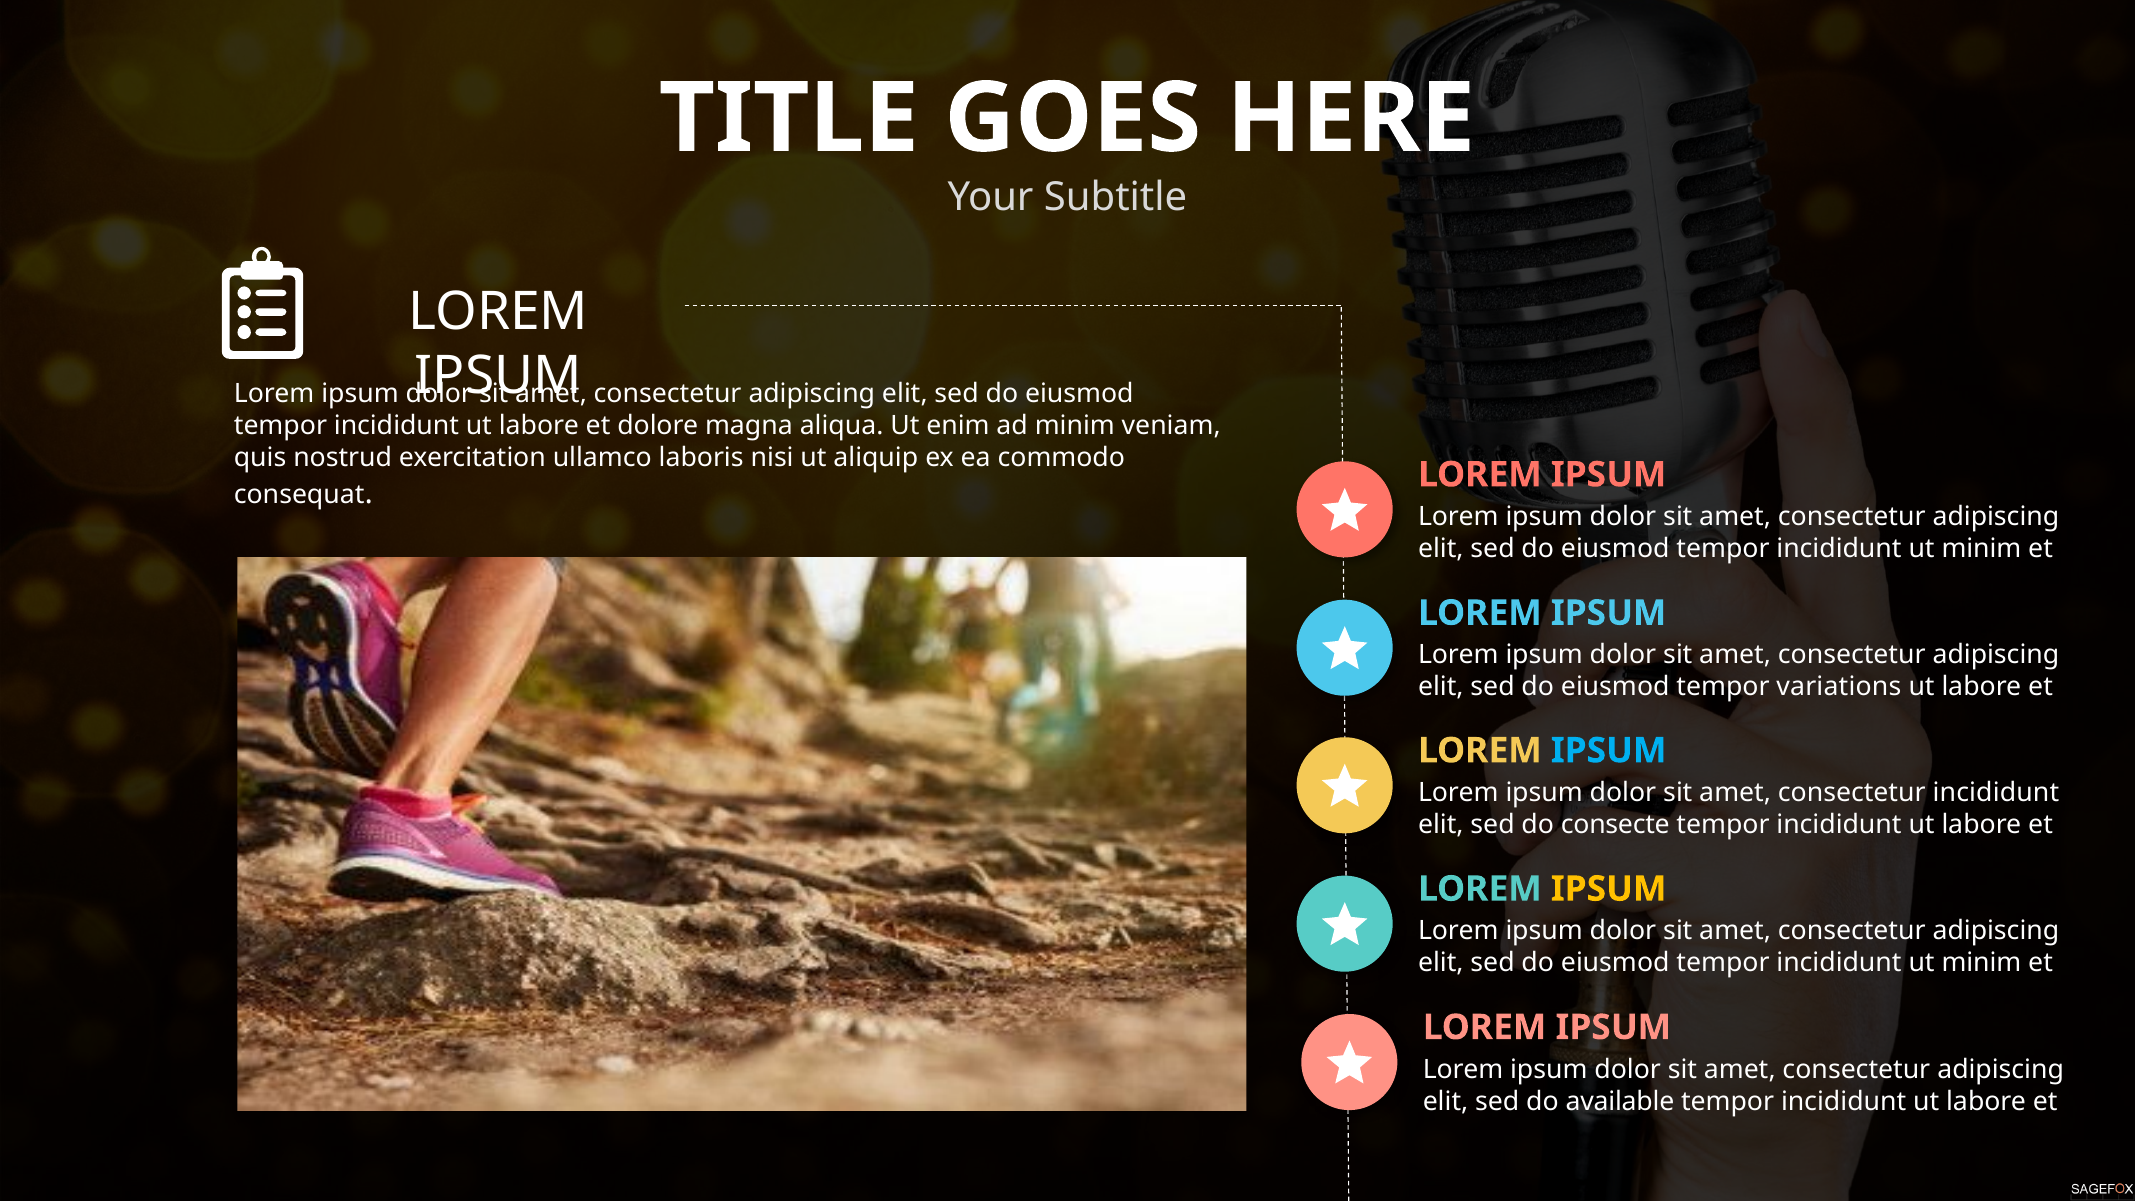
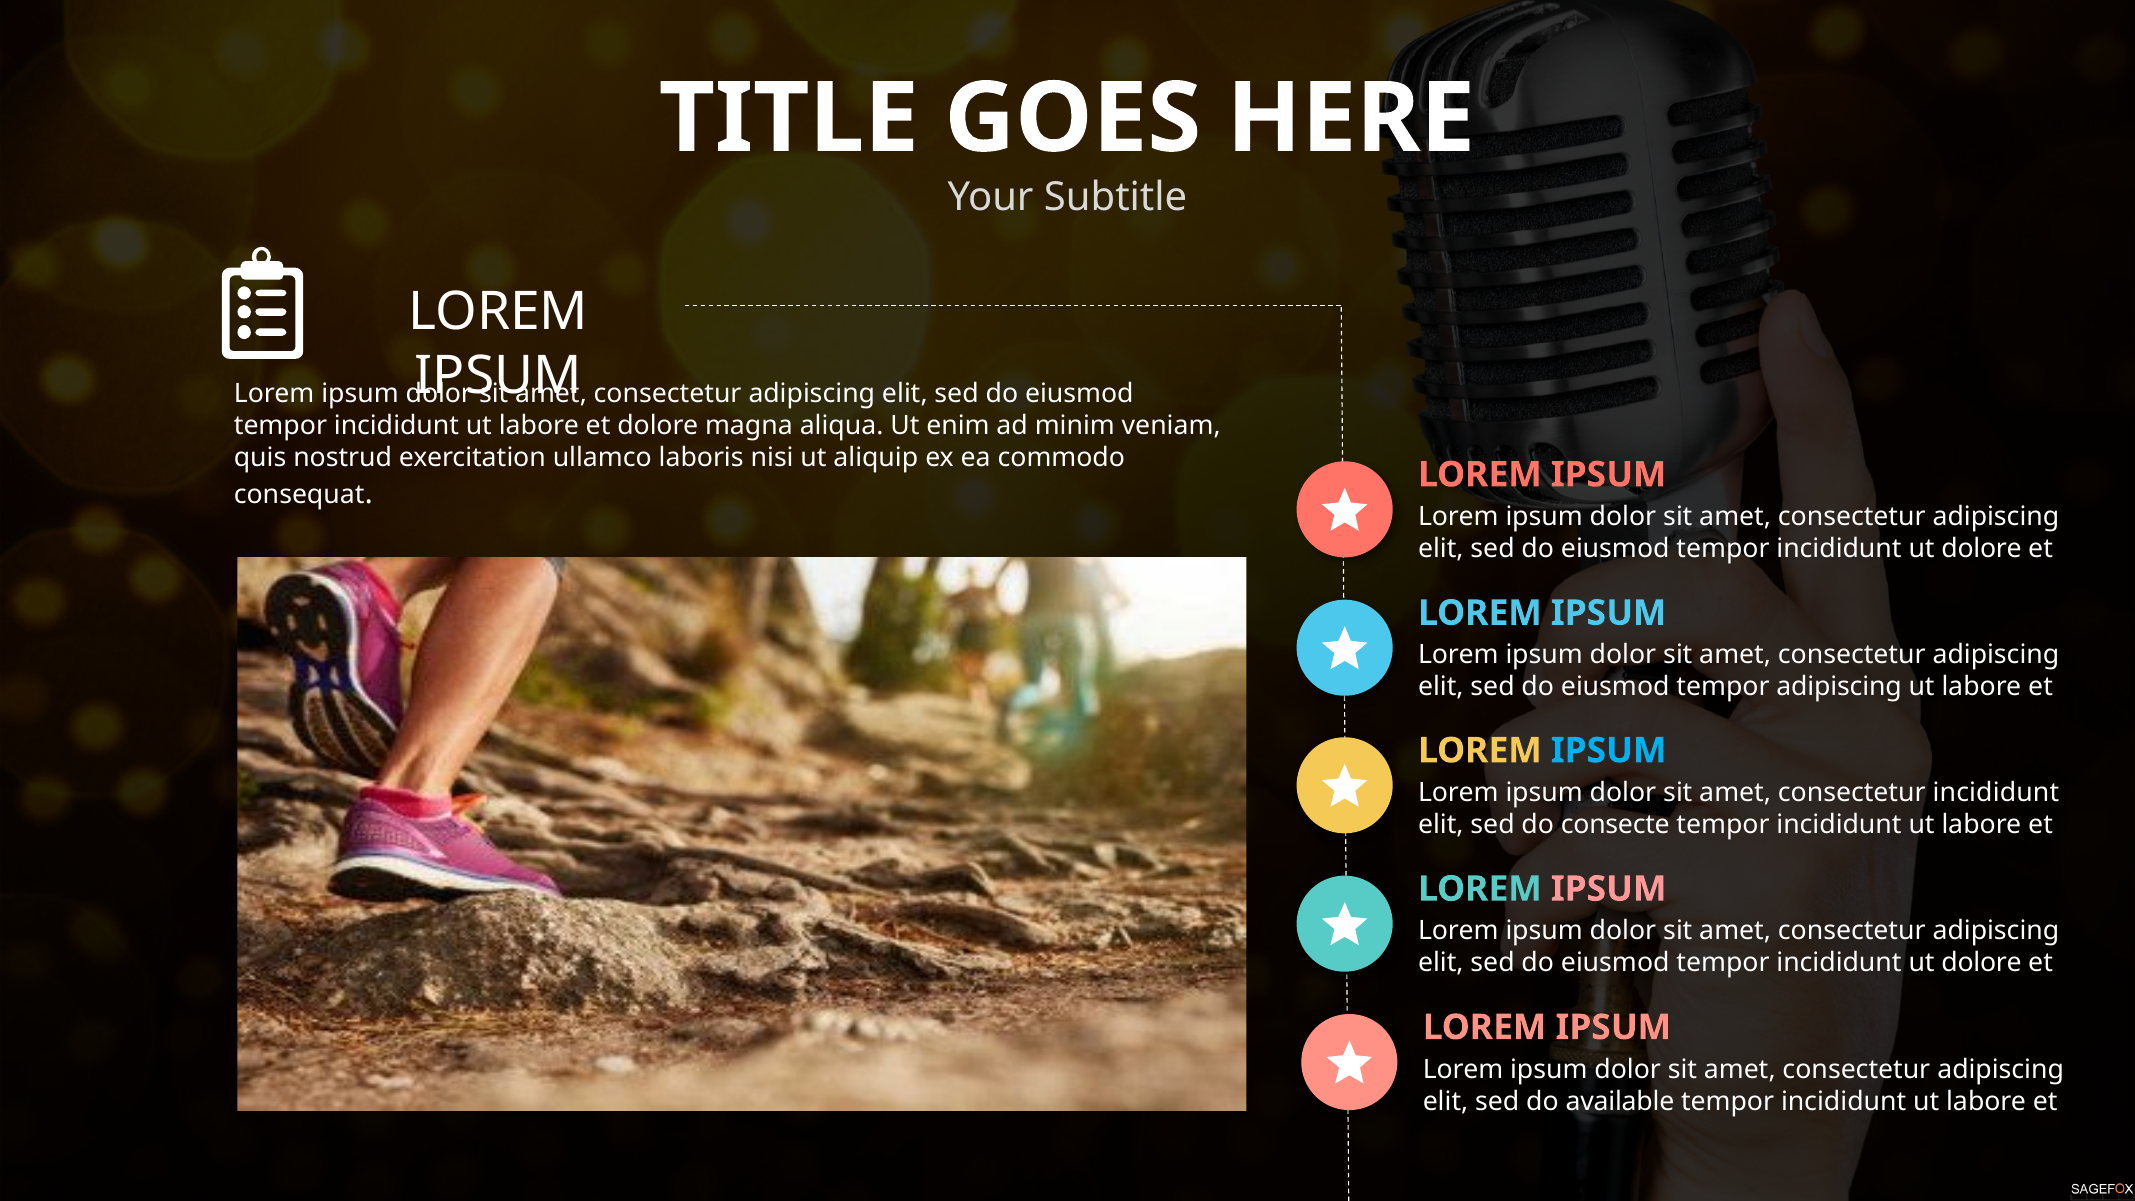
minim at (1981, 549): minim -> dolore
tempor variations: variations -> adipiscing
IPSUM at (1609, 889) colour: yellow -> pink
minim at (1981, 963): minim -> dolore
